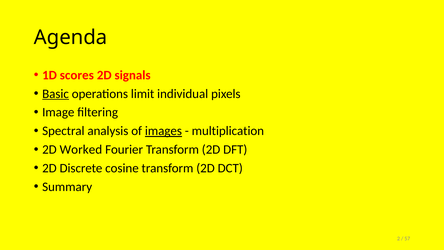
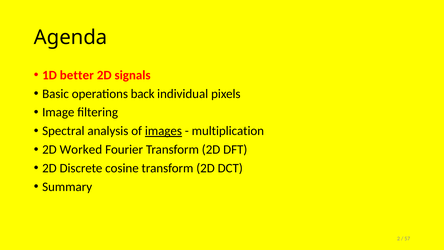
scores: scores -> better
Basic underline: present -> none
limit: limit -> back
